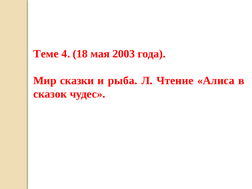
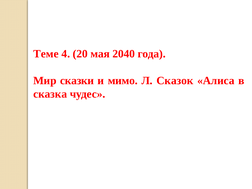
18: 18 -> 20
2003: 2003 -> 2040
рыба: рыба -> мимо
Чтение: Чтение -> Сказок
сказок: сказок -> сказка
